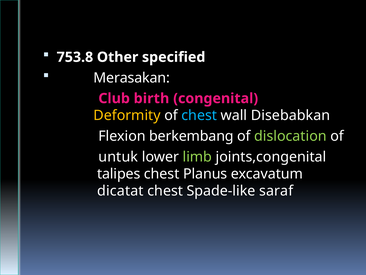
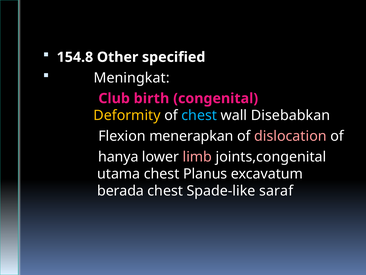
753.8: 753.8 -> 154.8
Merasakan: Merasakan -> Meningkat
berkembang: berkembang -> menerapkan
dislocation colour: light green -> pink
untuk: untuk -> hanya
limb colour: light green -> pink
talipes: talipes -> utama
dicatat: dicatat -> berada
